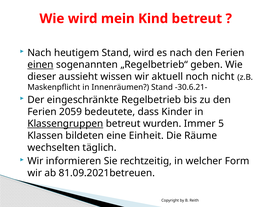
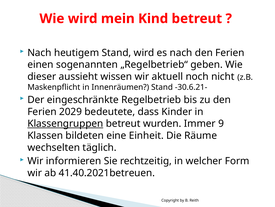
einen underline: present -> none
2059: 2059 -> 2029
5: 5 -> 9
81.09.2021betreuen: 81.09.2021betreuen -> 41.40.2021betreuen
